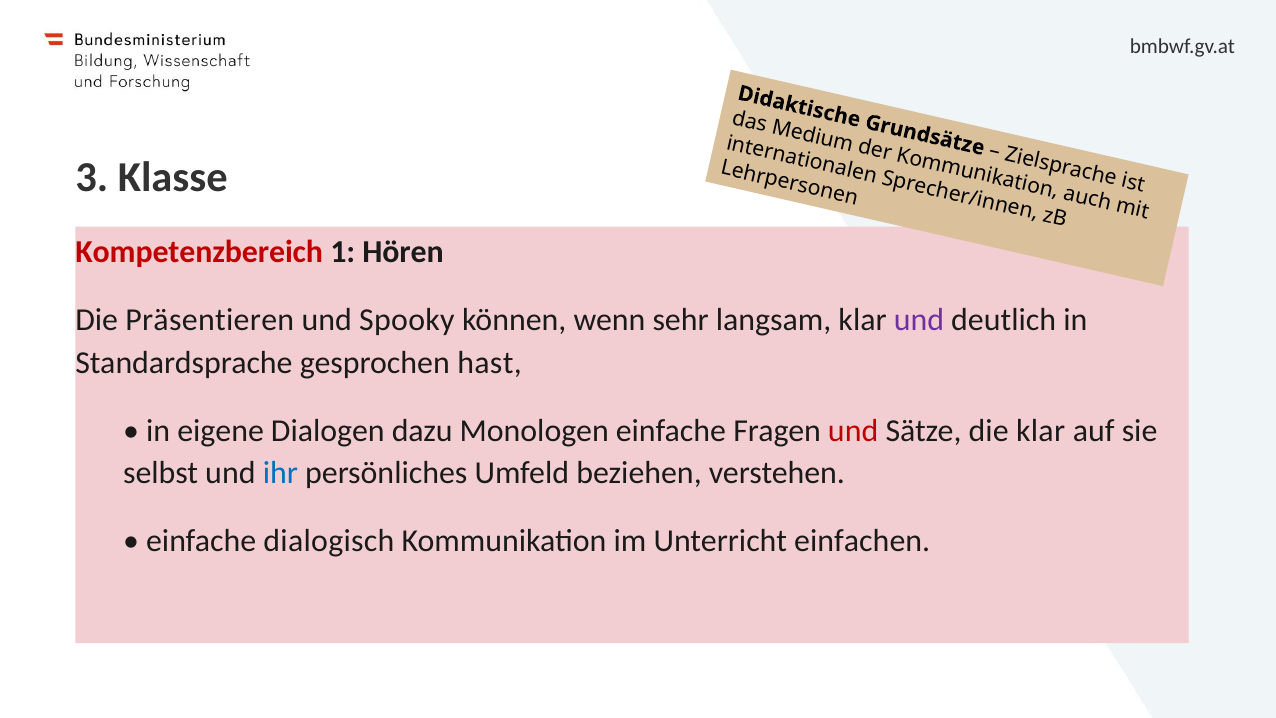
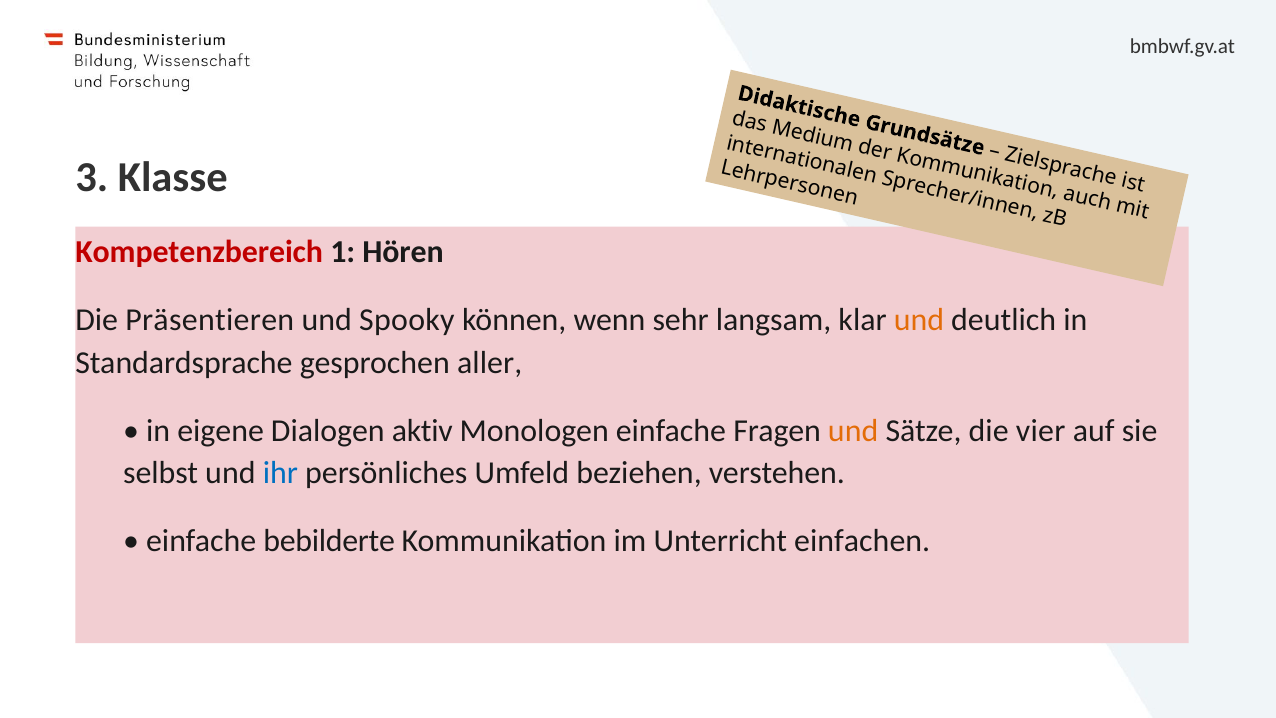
und at (919, 320) colour: purple -> orange
hast: hast -> aller
dazu: dazu -> aktiv
und at (853, 430) colour: red -> orange
die klar: klar -> vier
dialogisch: dialogisch -> bebilderte
